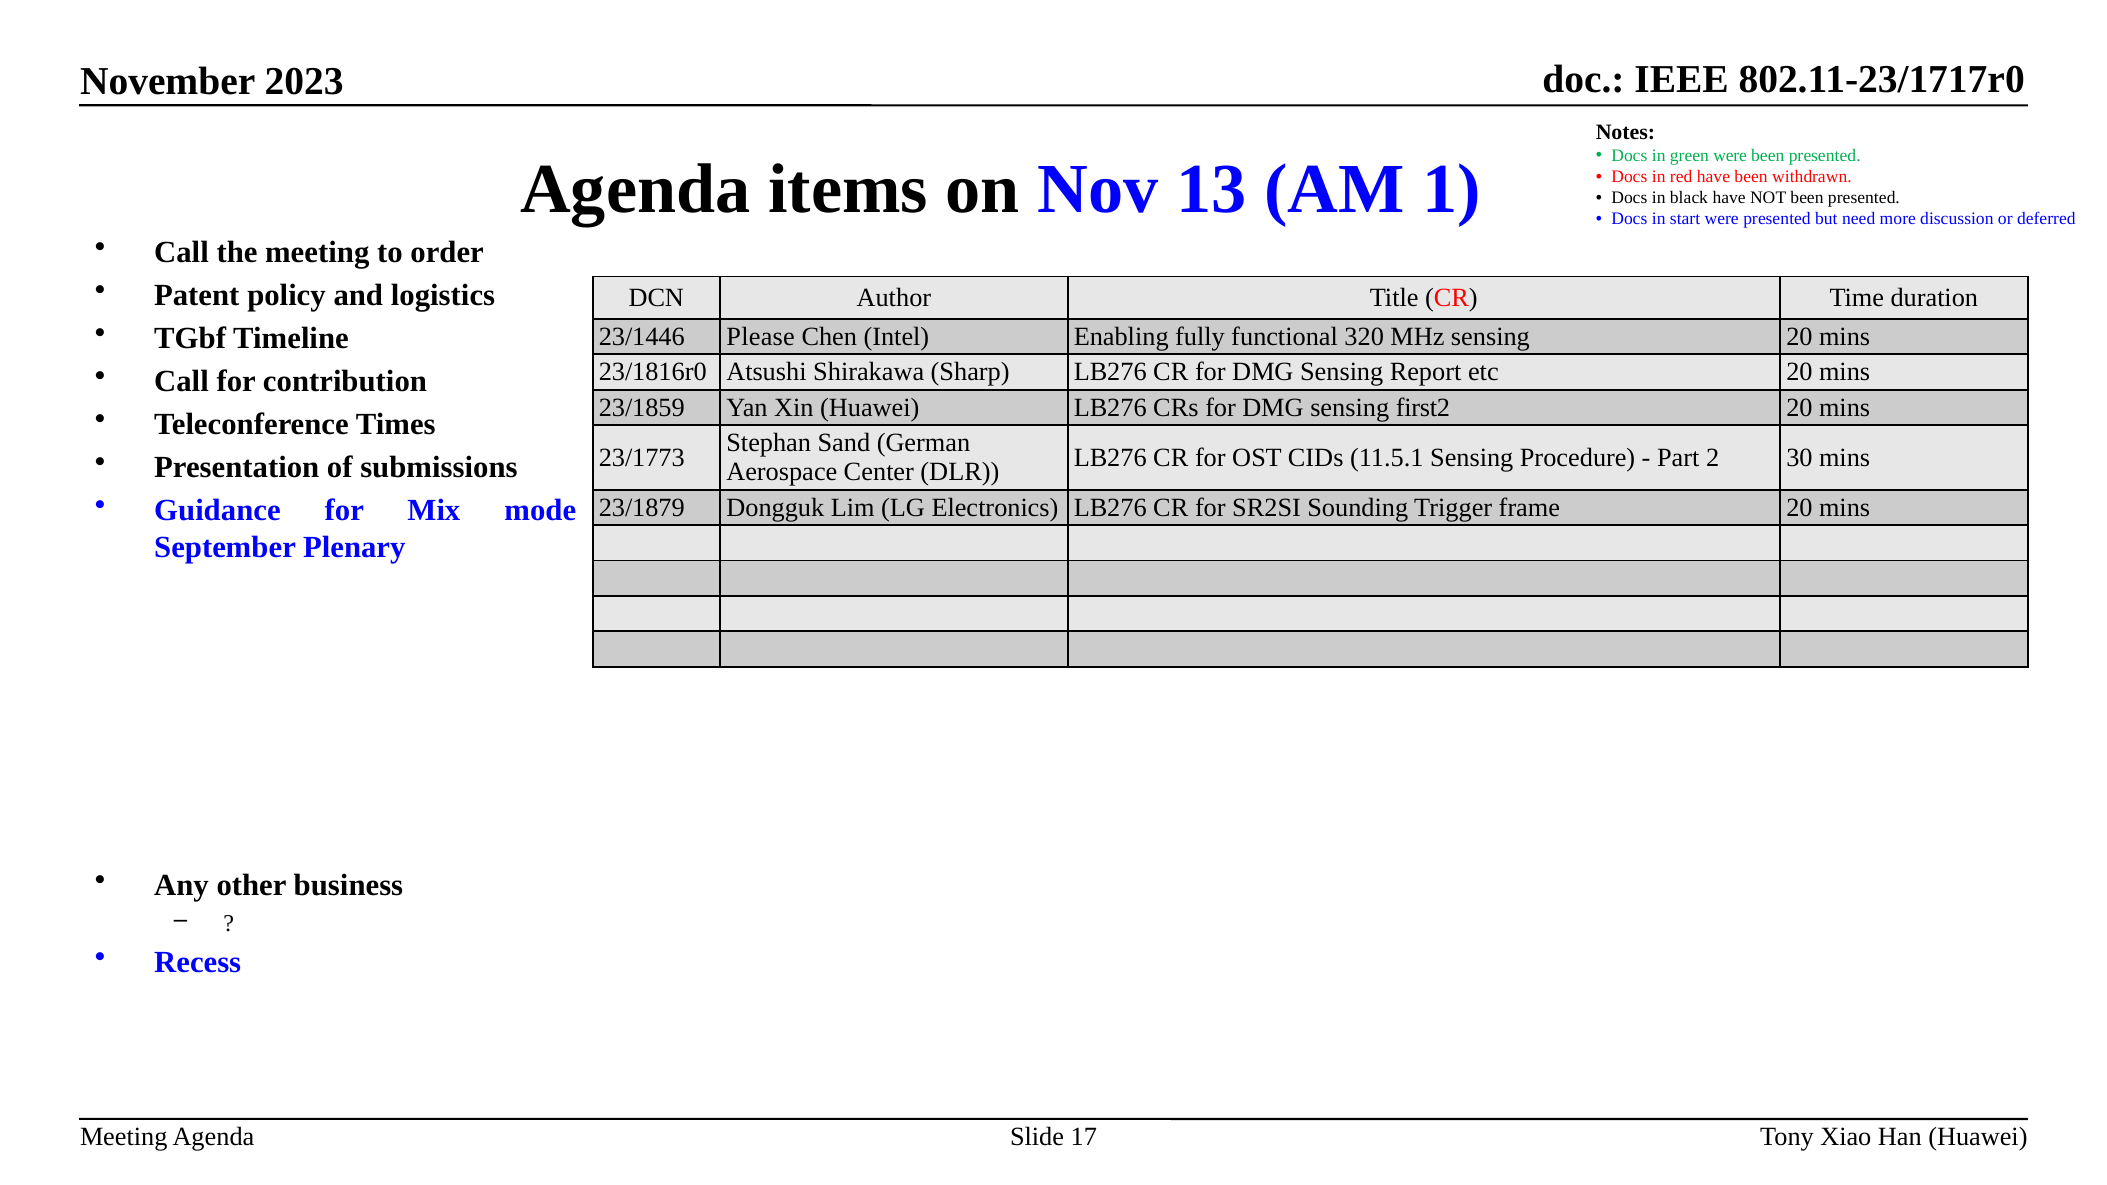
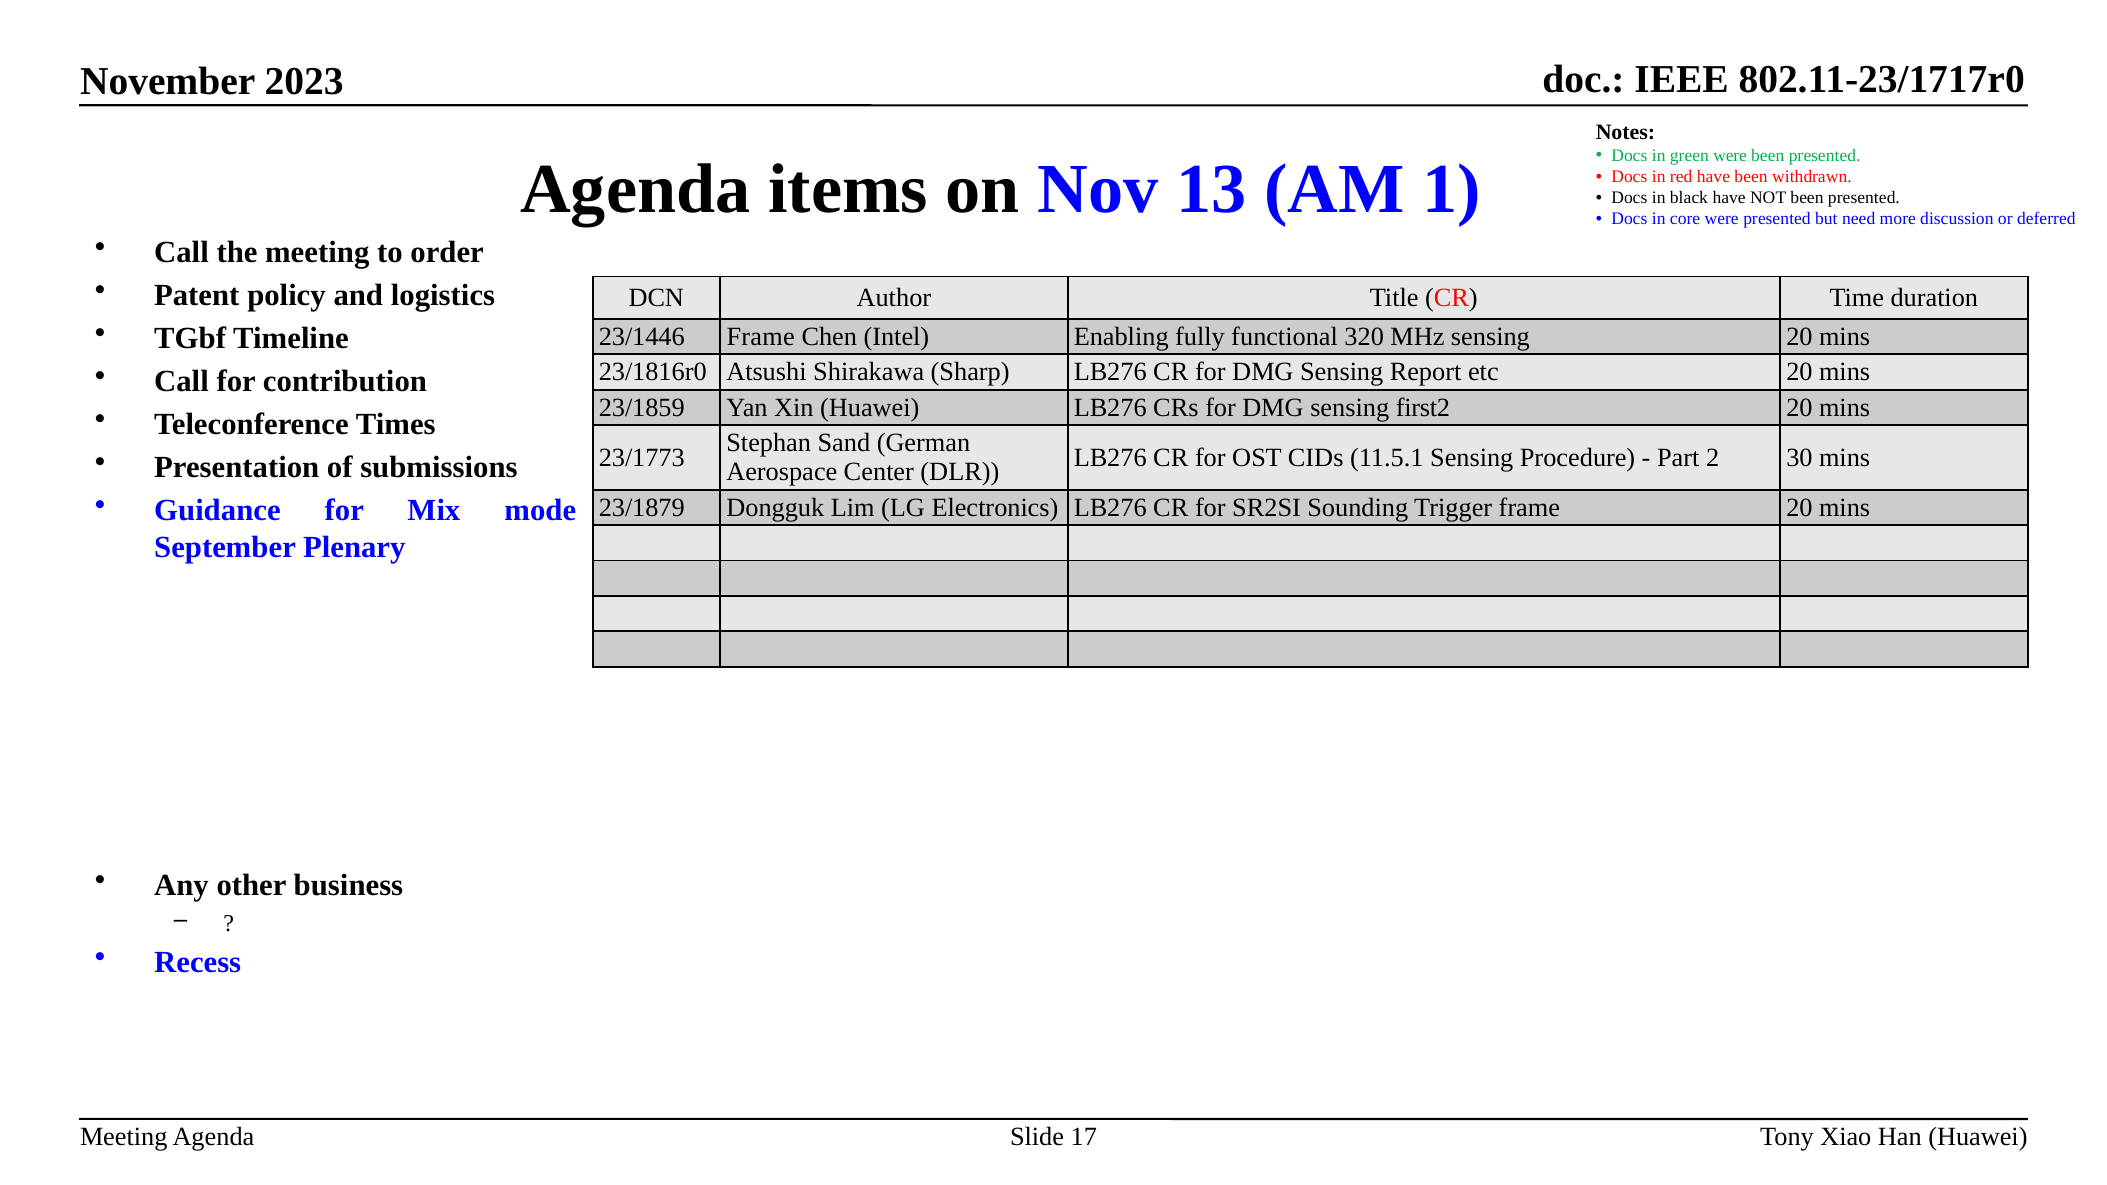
start: start -> core
23/1446 Please: Please -> Frame
